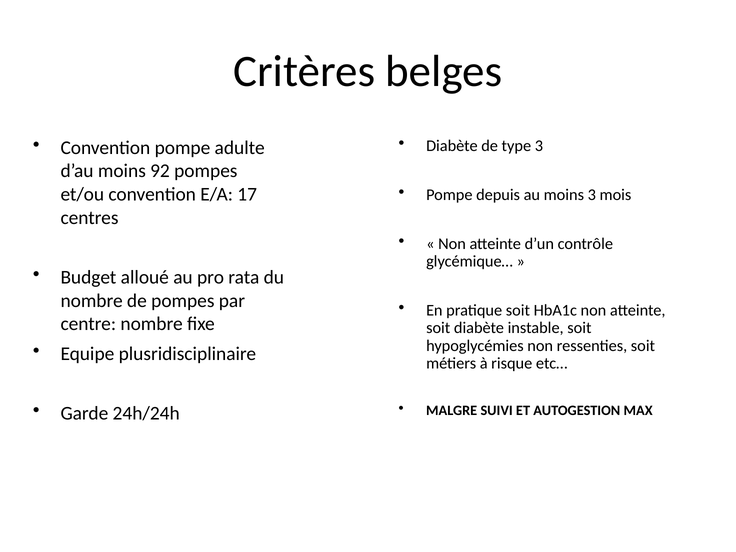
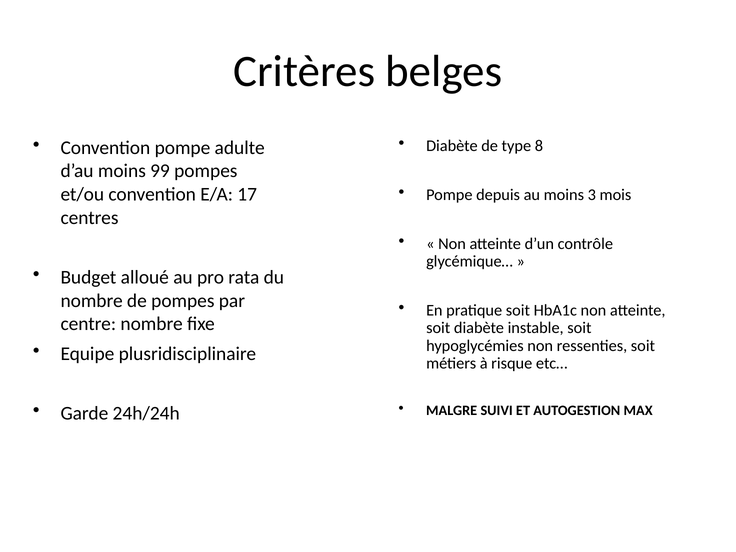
type 3: 3 -> 8
92: 92 -> 99
